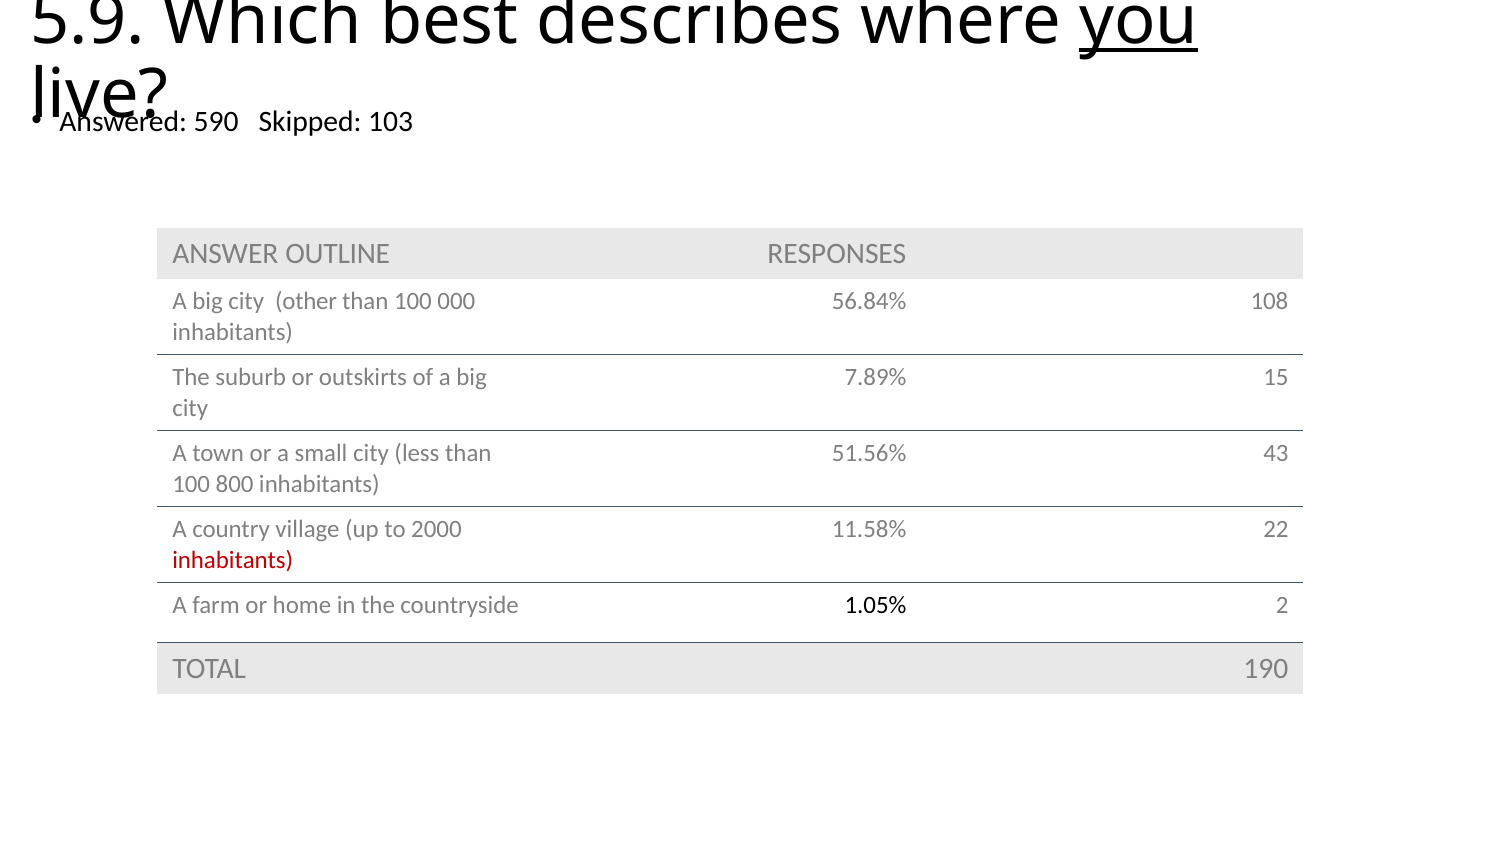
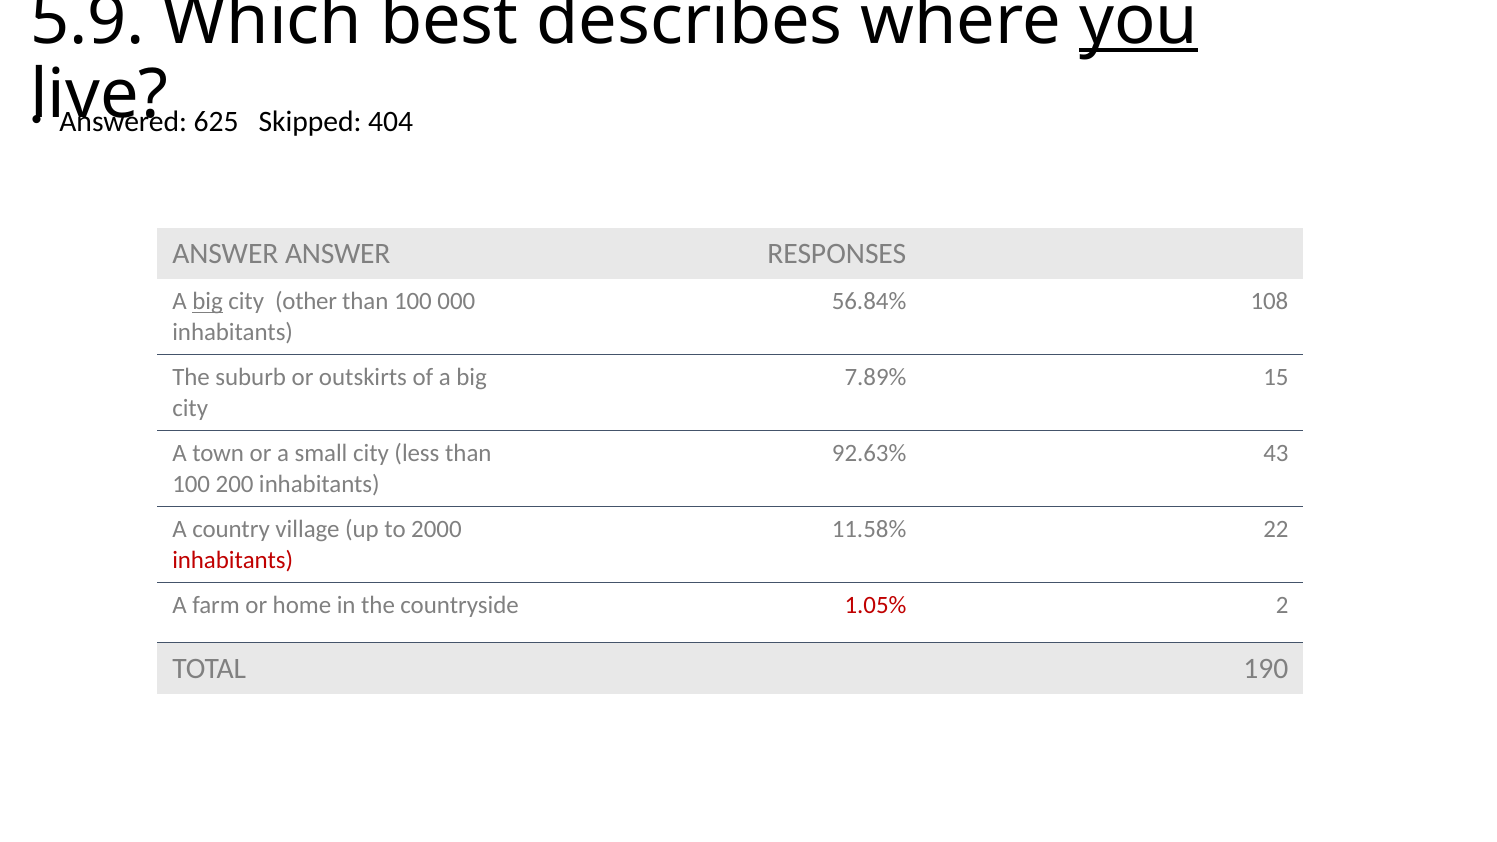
590: 590 -> 625
103: 103 -> 404
ANSWER OUTLINE: OUTLINE -> ANSWER
big at (208, 302) underline: none -> present
51.56%: 51.56% -> 92.63%
800: 800 -> 200
1.05% colour: black -> red
